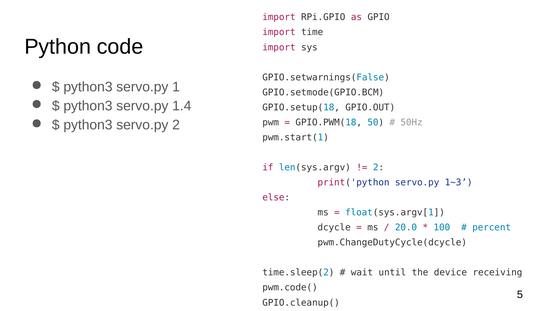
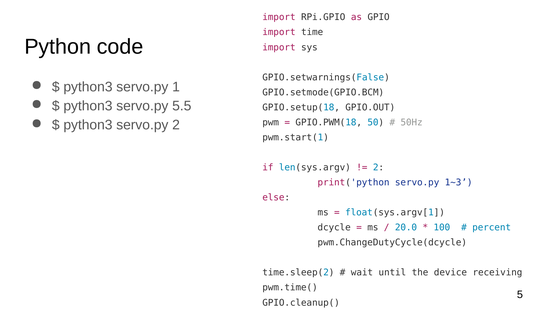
1.4: 1.4 -> 5.5
pwm.code(: pwm.code( -> pwm.time(
